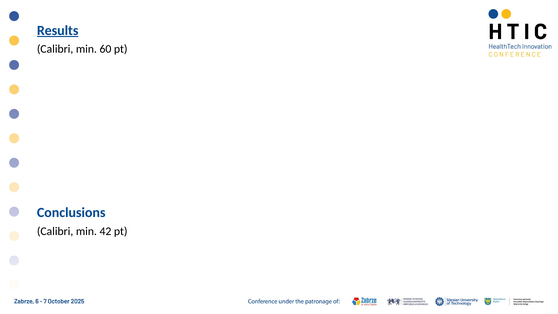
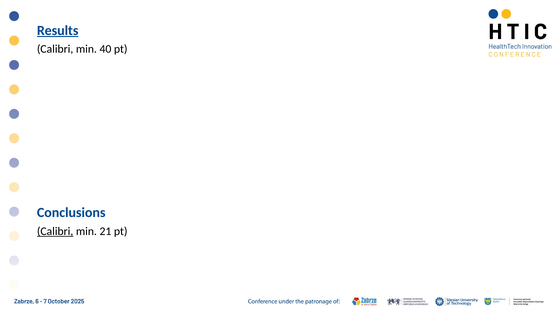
60: 60 -> 40
Calibri at (55, 231) underline: none -> present
42: 42 -> 21
